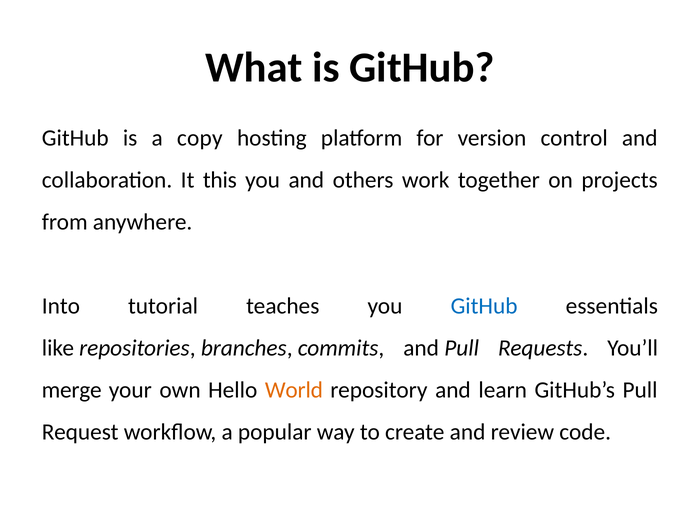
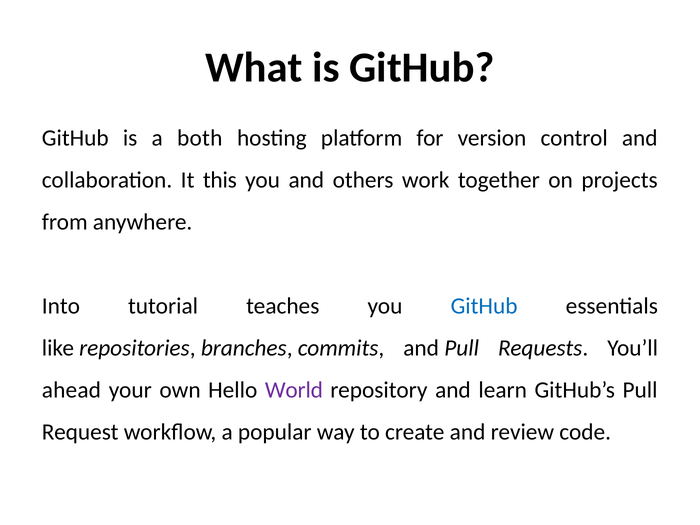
copy: copy -> both
merge: merge -> ahead
World colour: orange -> purple
